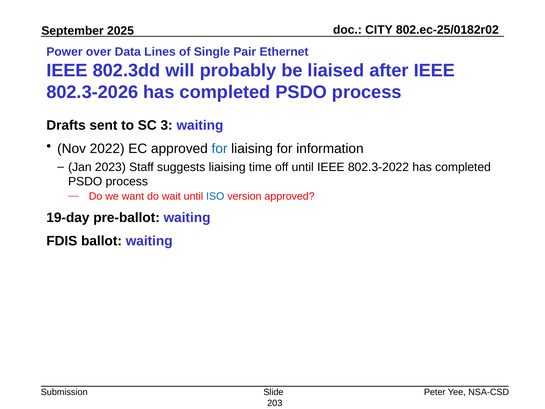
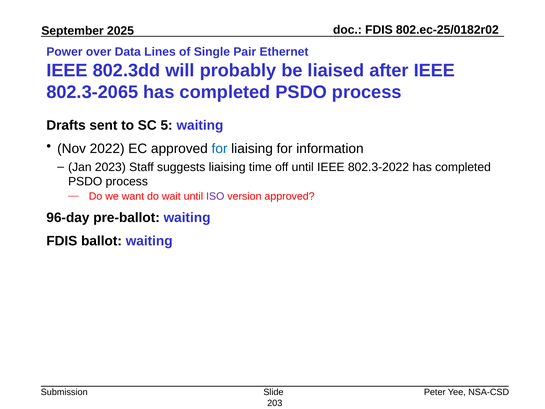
CITY at (379, 30): CITY -> FDIS
802.3-2026: 802.3-2026 -> 802.3-2065
3: 3 -> 5
ISO colour: blue -> purple
19-day: 19-day -> 96-day
